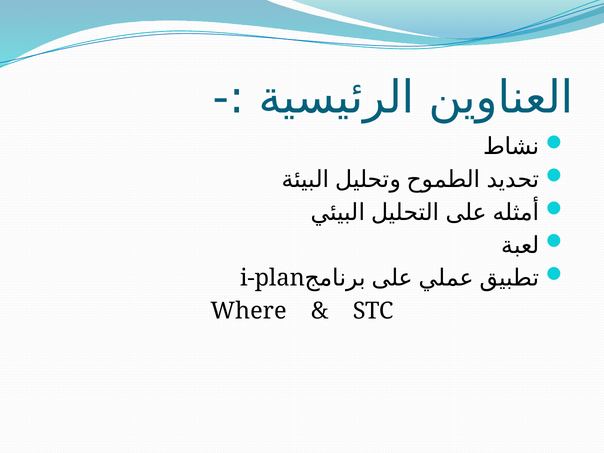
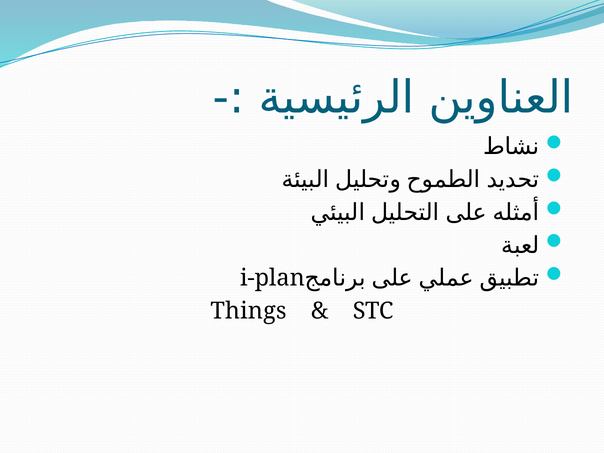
Where: Where -> Things
